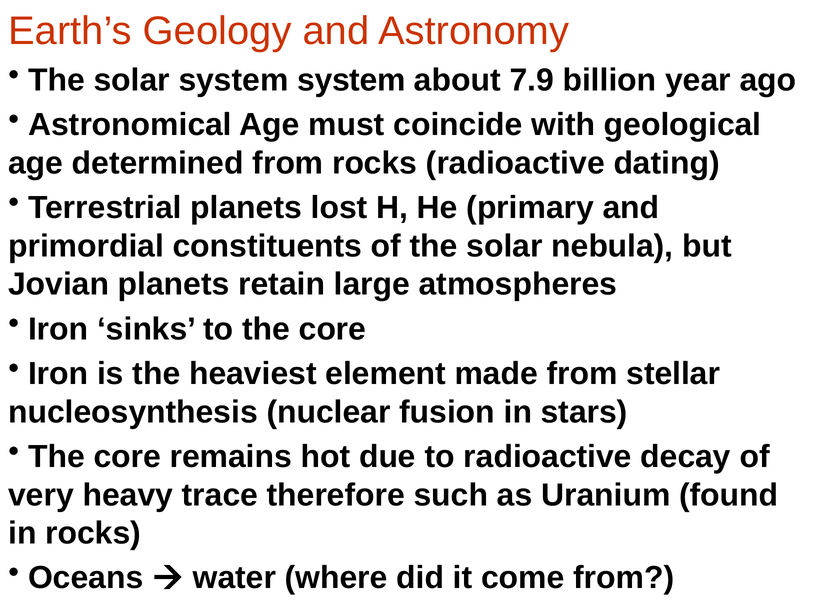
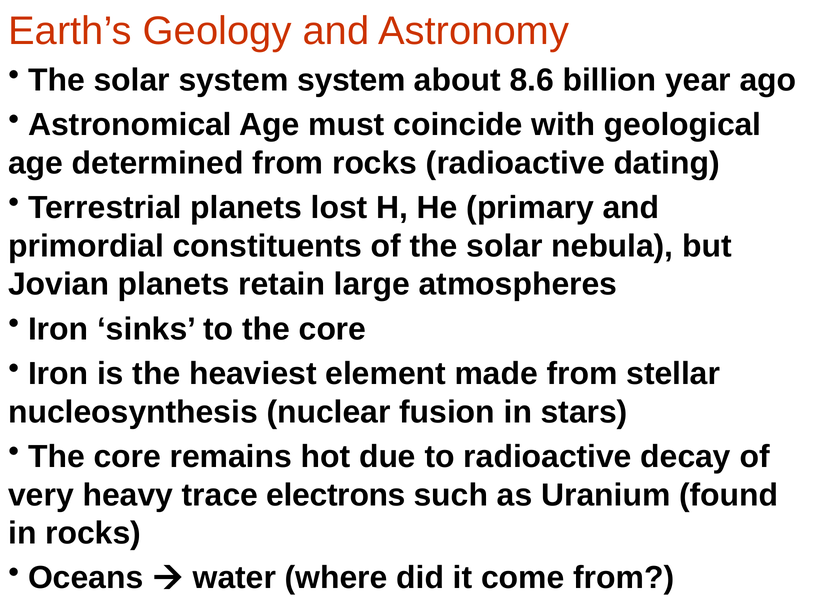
7.9: 7.9 -> 8.6
therefore: therefore -> electrons
